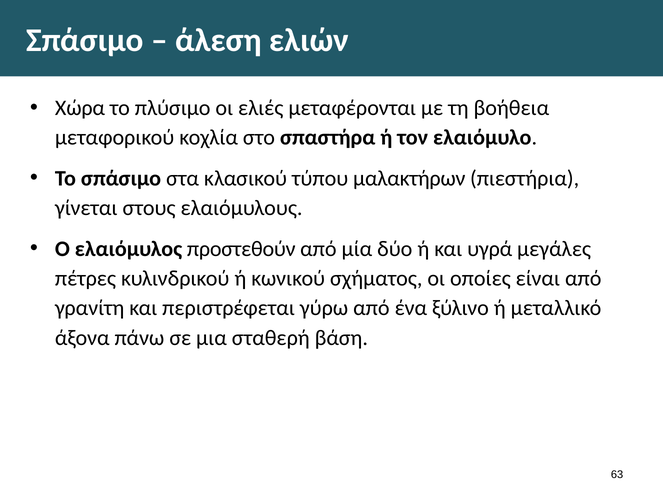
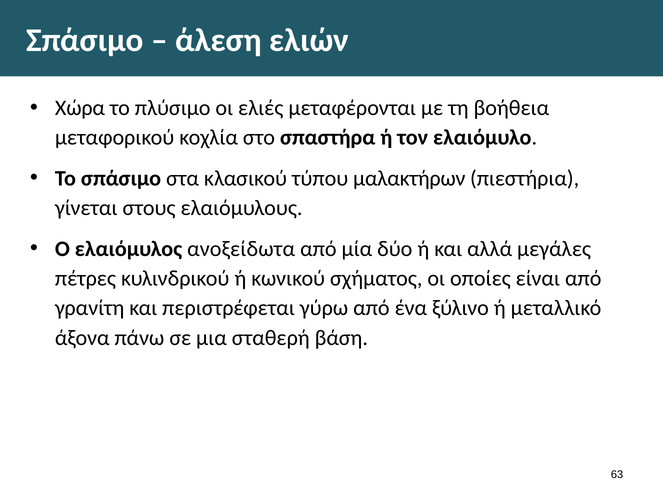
προστεθούν: προστεθούν -> ανοξείδωτα
υγρά: υγρά -> αλλά
